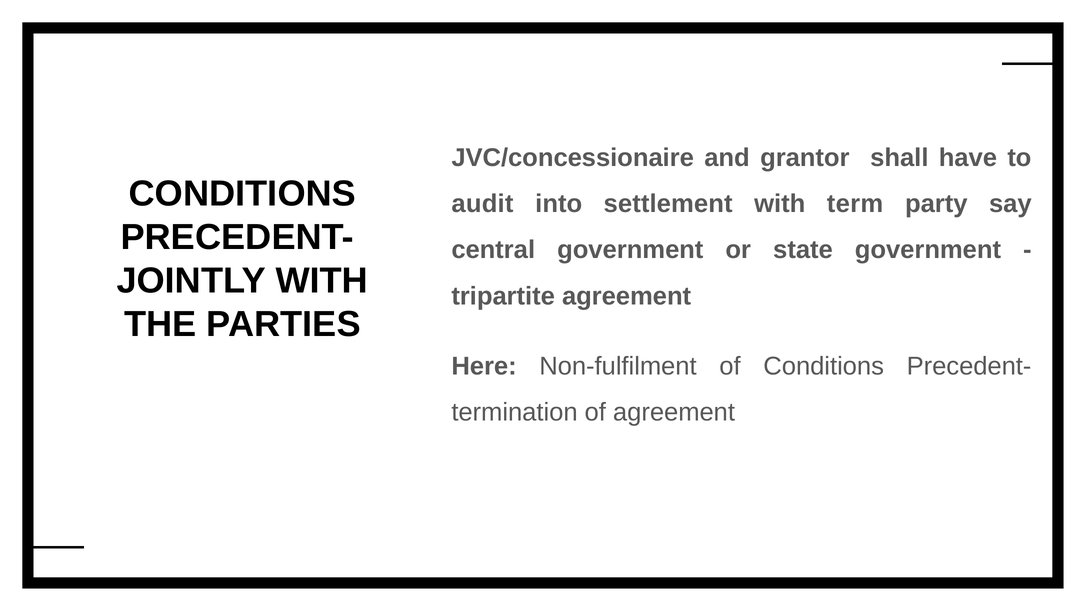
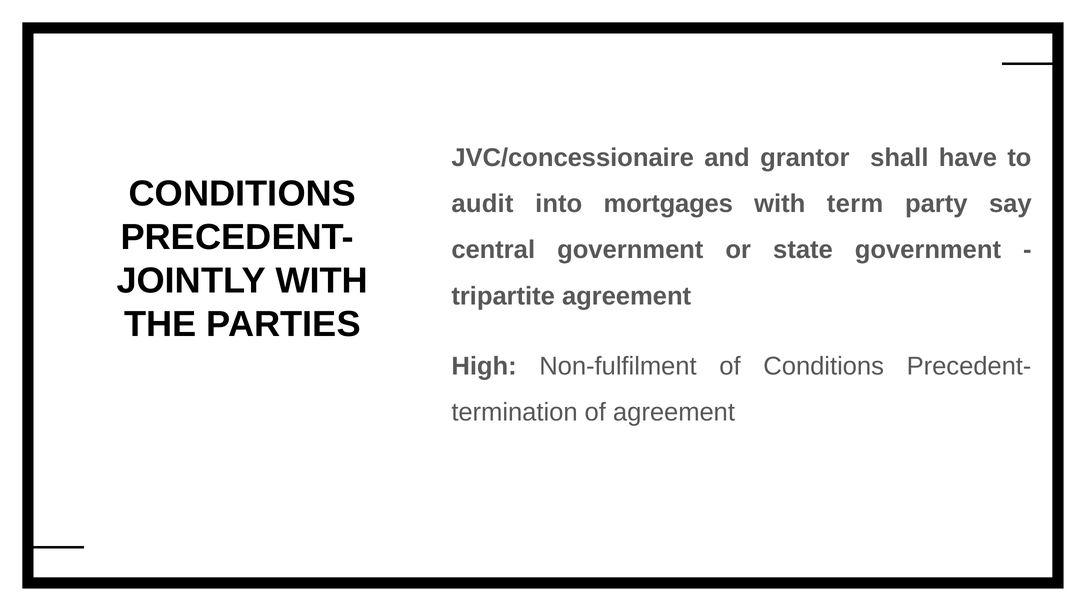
settlement: settlement -> mortgages
Here: Here -> High
